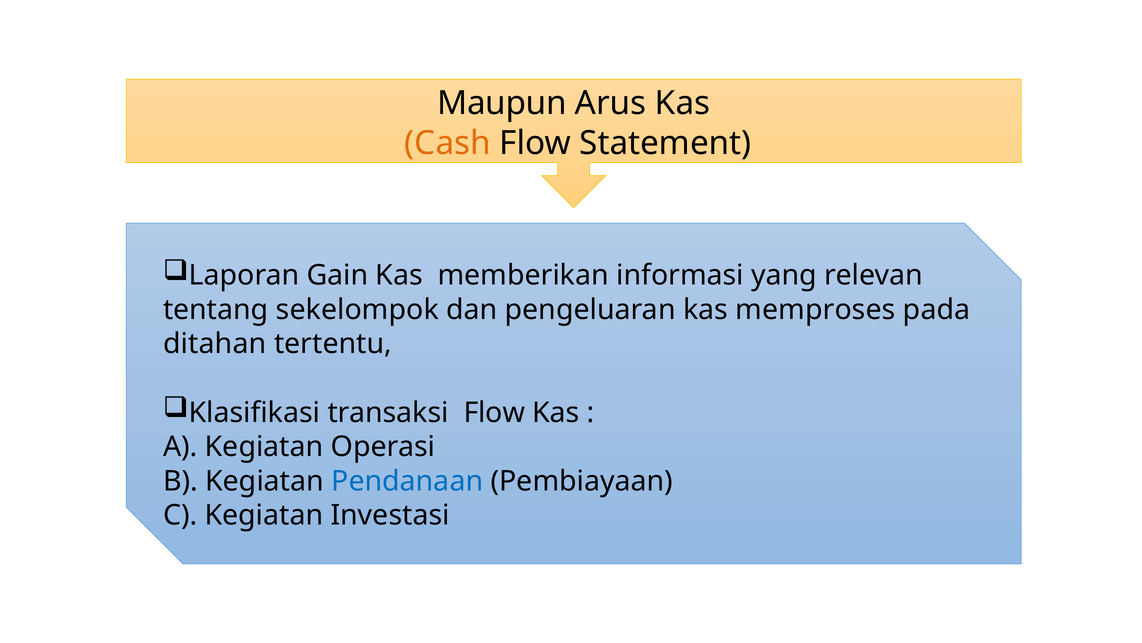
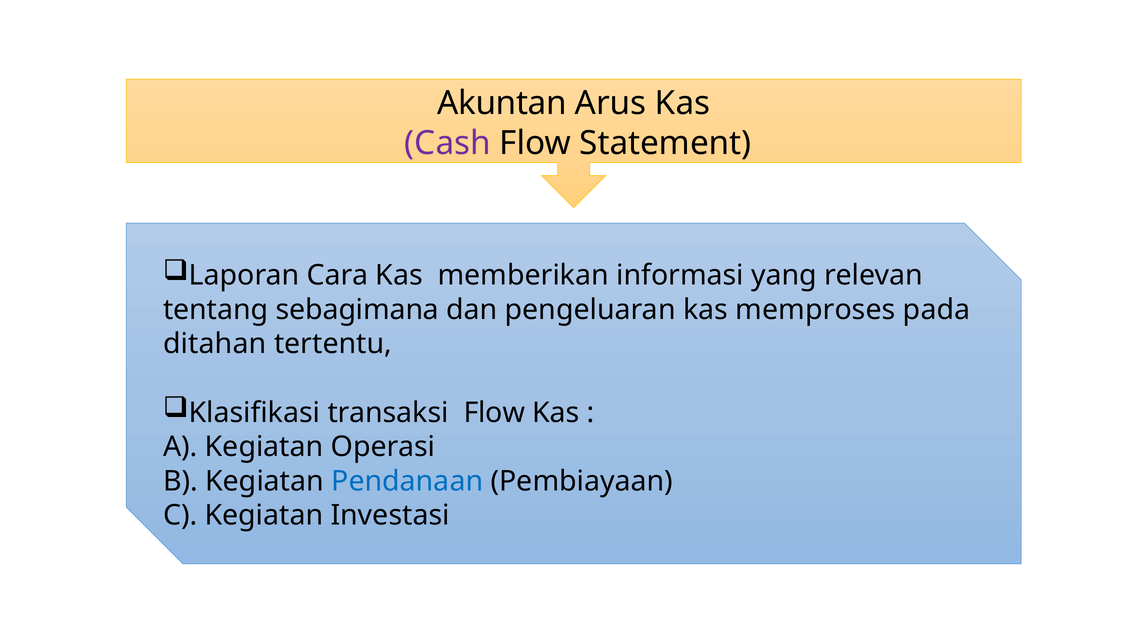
Maupun: Maupun -> Akuntan
Cash colour: orange -> purple
Gain: Gain -> Cara
sekelompok: sekelompok -> sebagimana
